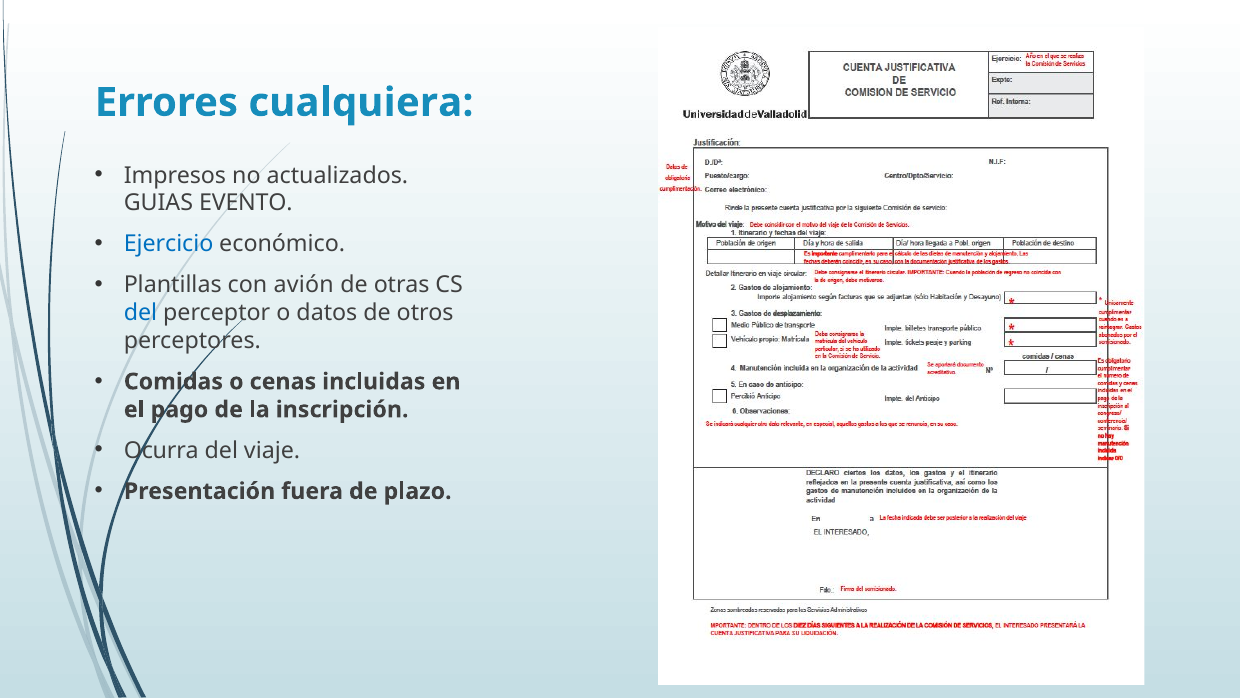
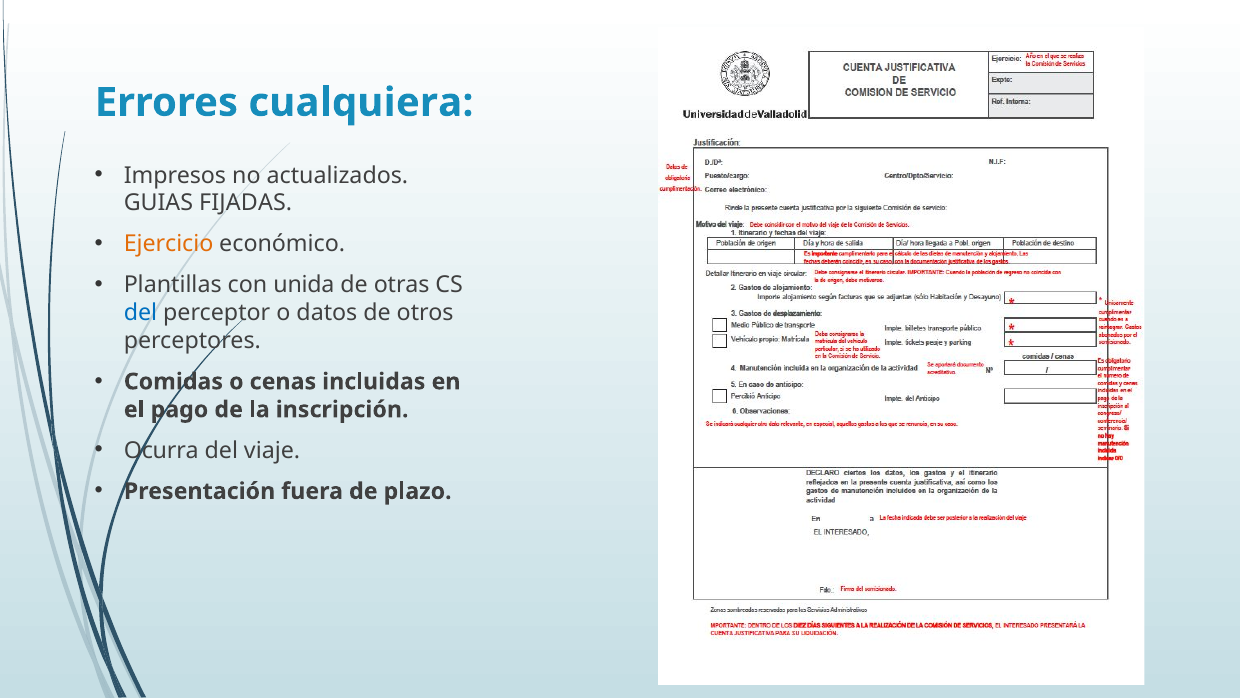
EVENTO: EVENTO -> FIJADAS
Ejercicio colour: blue -> orange
avión: avión -> unida
